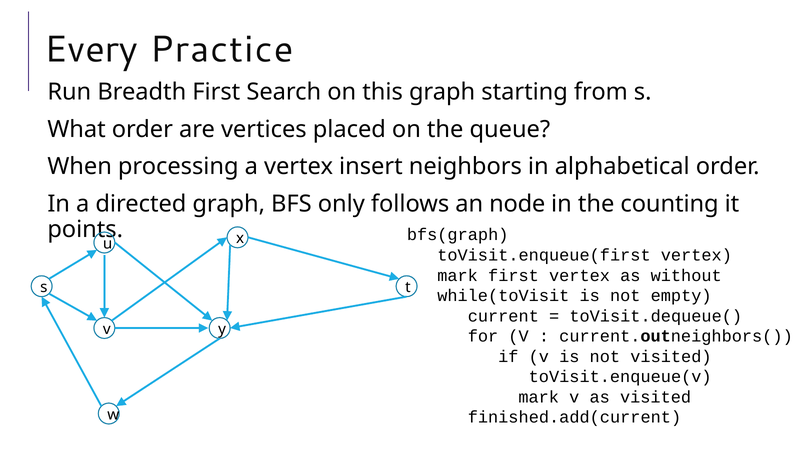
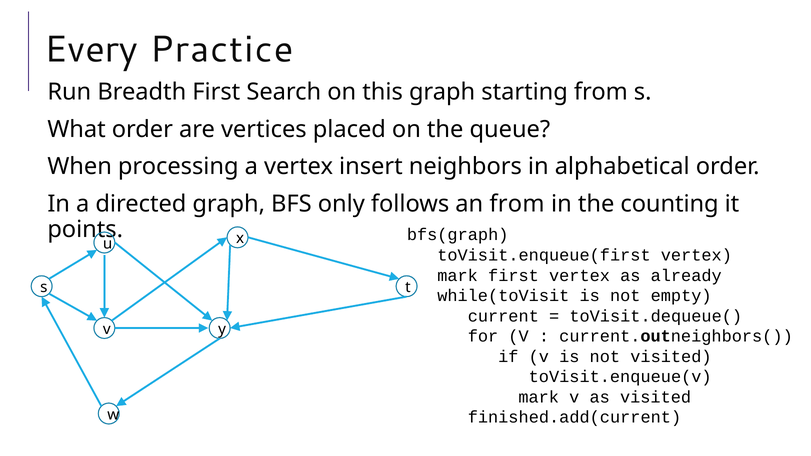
an node: node -> from
without: without -> already
